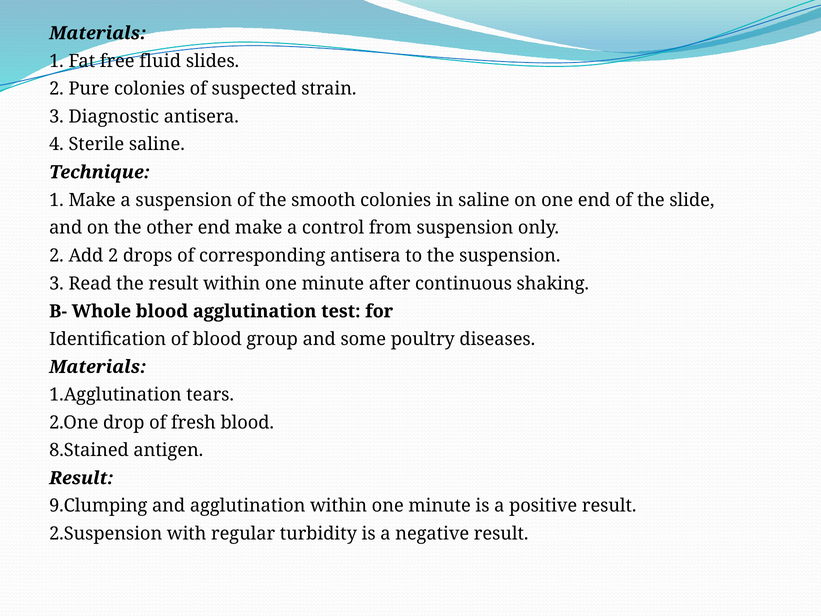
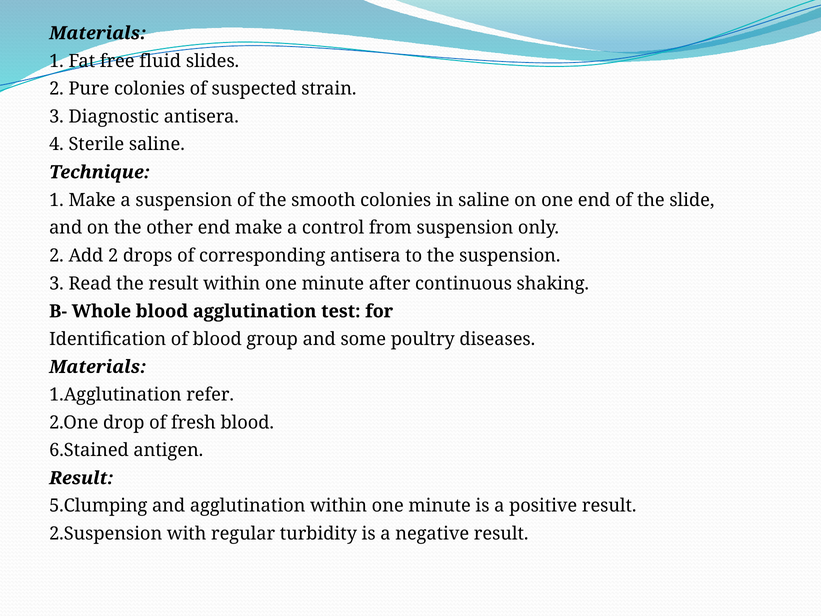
tears: tears -> refer
8.Stained: 8.Stained -> 6.Stained
9.Clumping: 9.Clumping -> 5.Clumping
